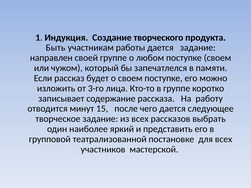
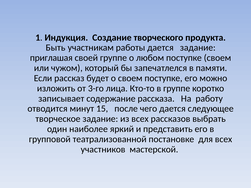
направлен: направлен -> приглашая
